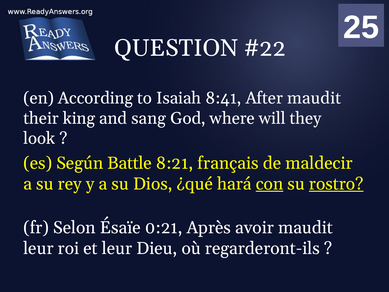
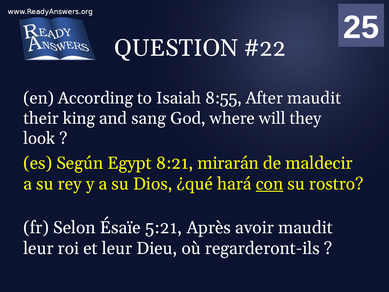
8:41: 8:41 -> 8:55
Battle: Battle -> Egypt
français: français -> mirarán
rostro underline: present -> none
0:21: 0:21 -> 5:21
